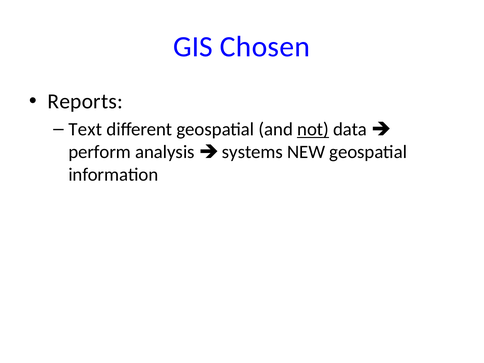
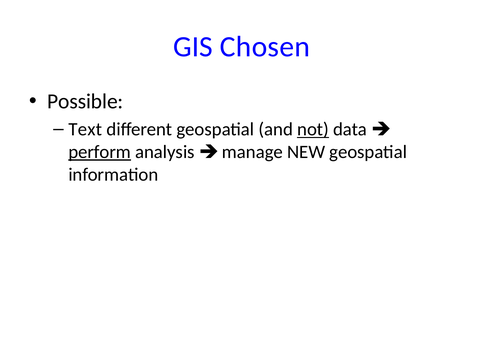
Reports: Reports -> Possible
perform underline: none -> present
systems: systems -> manage
